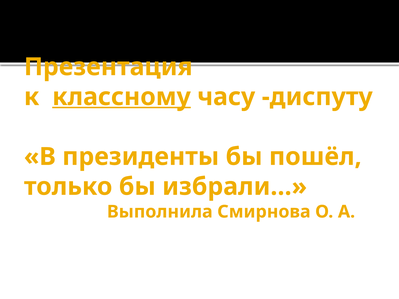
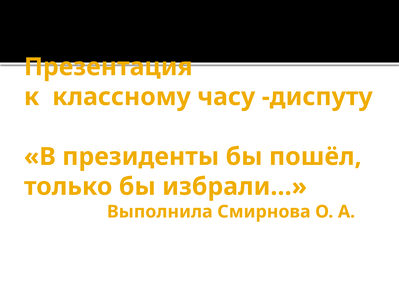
классному underline: present -> none
